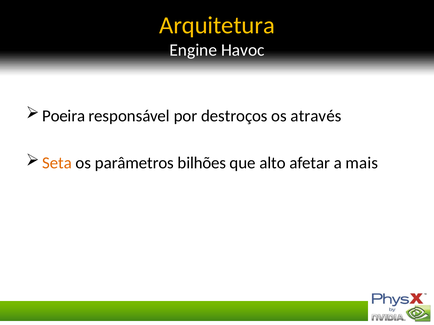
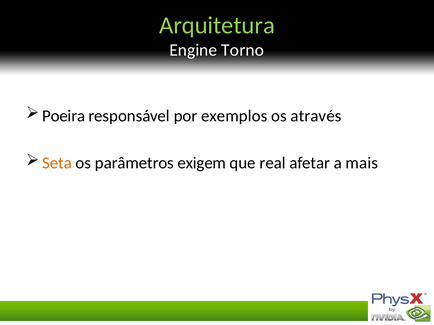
Arquitetura colour: yellow -> light green
Havoc: Havoc -> Torno
destroços: destroços -> exemplos
bilhões: bilhões -> exigem
alto: alto -> real
